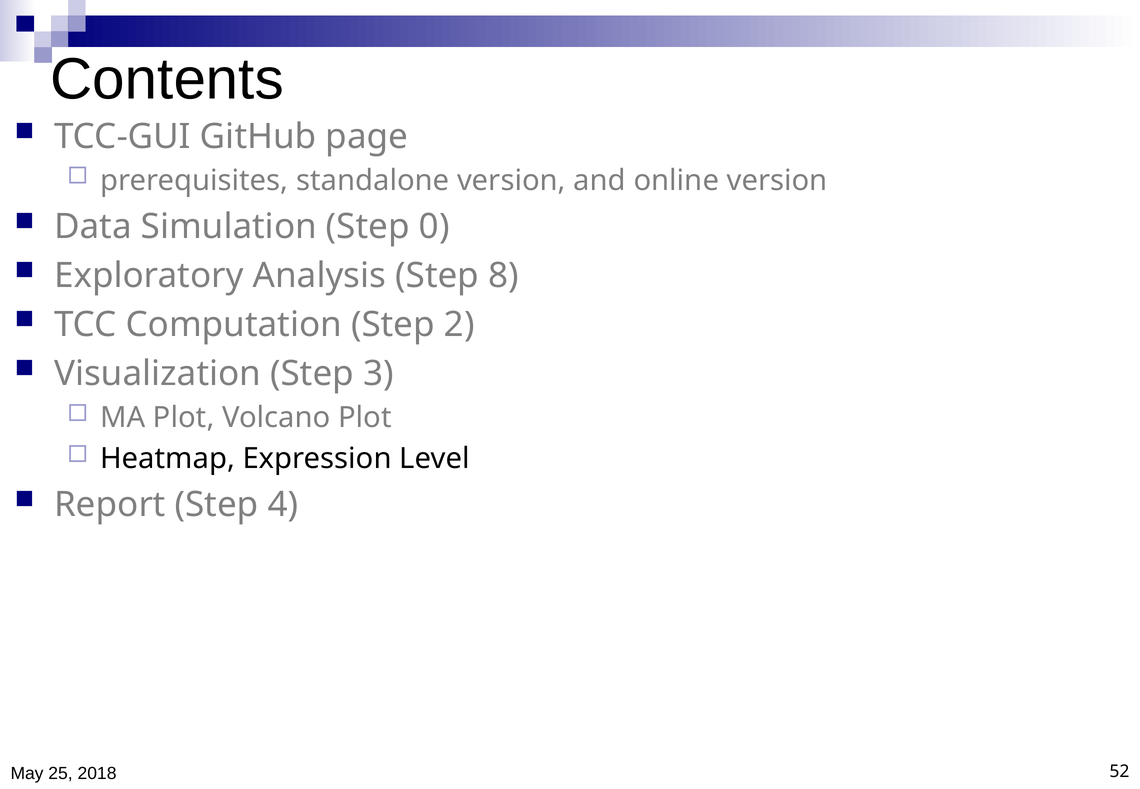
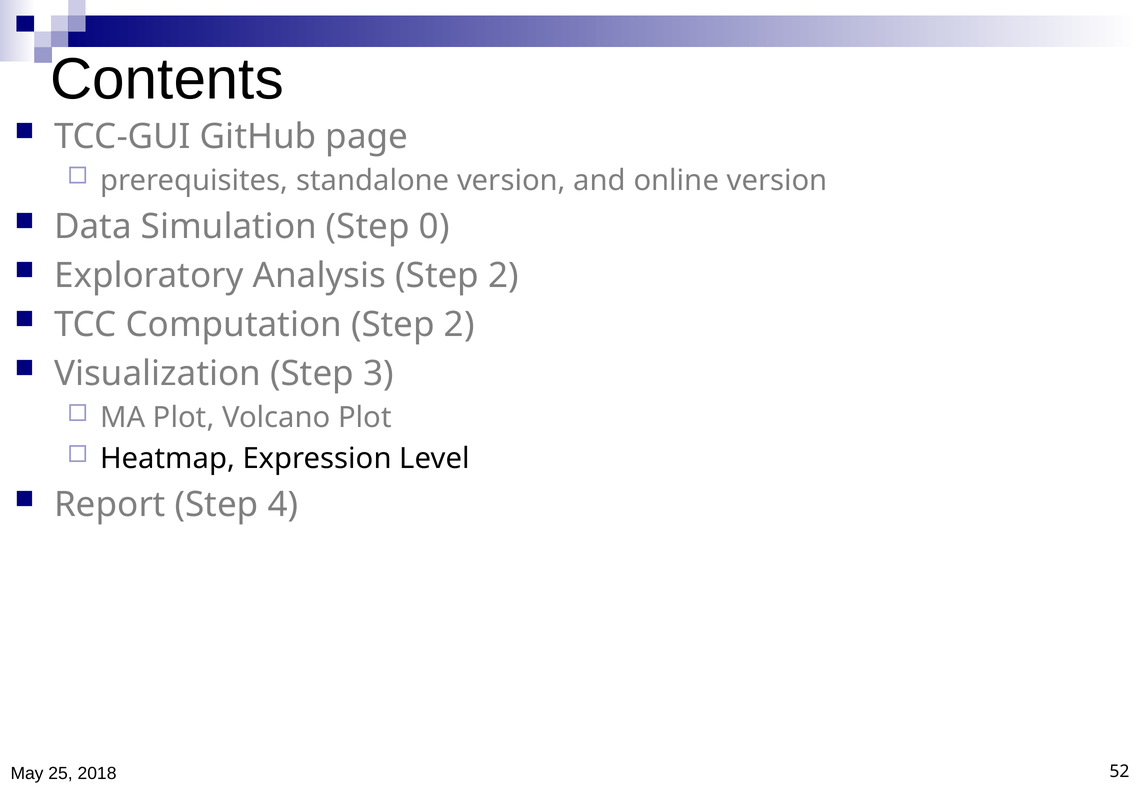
Analysis Step 8: 8 -> 2
